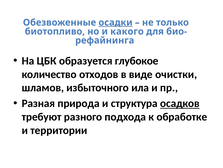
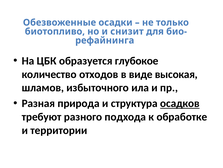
осадки underline: present -> none
какого: какого -> снизит
очистки: очистки -> высокая
